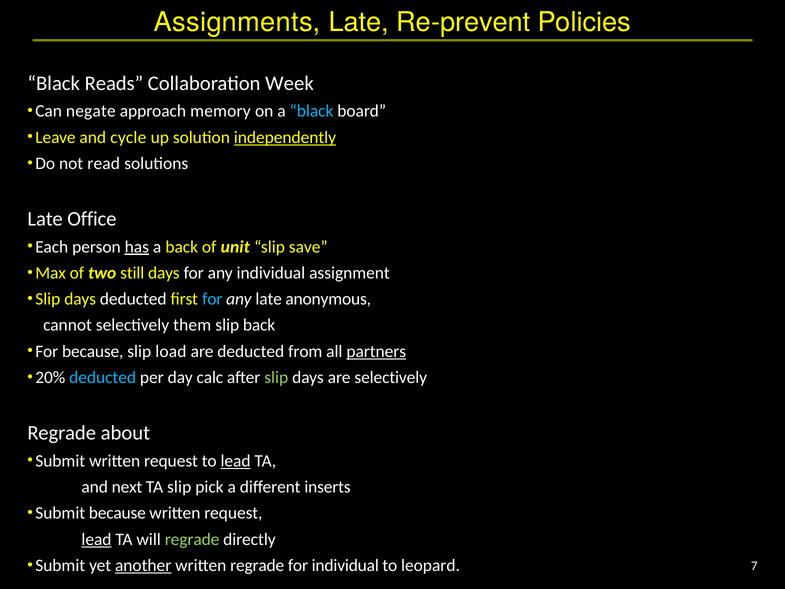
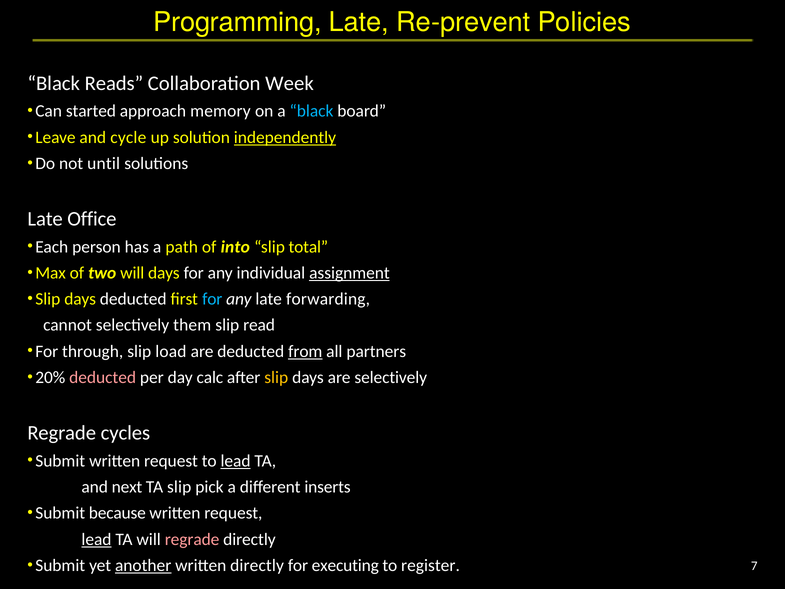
Assignments: Assignments -> Programming
negate: negate -> started
read: read -> until
has underline: present -> none
a back: back -> path
unit: unit -> into
save: save -> total
two still: still -> will
assignment underline: none -> present
anonymous: anonymous -> forwarding
slip back: back -> read
For because: because -> through
from underline: none -> present
partners underline: present -> none
deducted at (103, 377) colour: light blue -> pink
slip at (276, 377) colour: light green -> yellow
about: about -> cycles
regrade at (192, 539) colour: light green -> pink
written regrade: regrade -> directly
for individual: individual -> executing
leopard: leopard -> register
